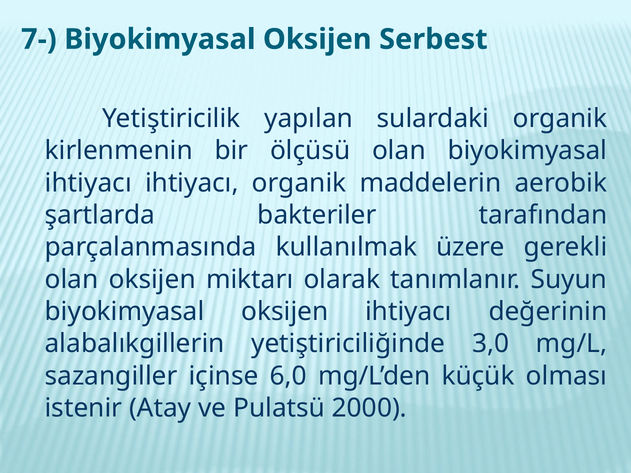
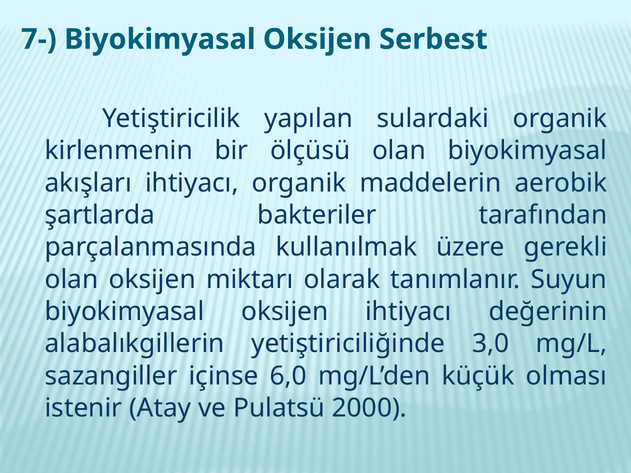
ihtiyacı at (88, 183): ihtiyacı -> akışları
